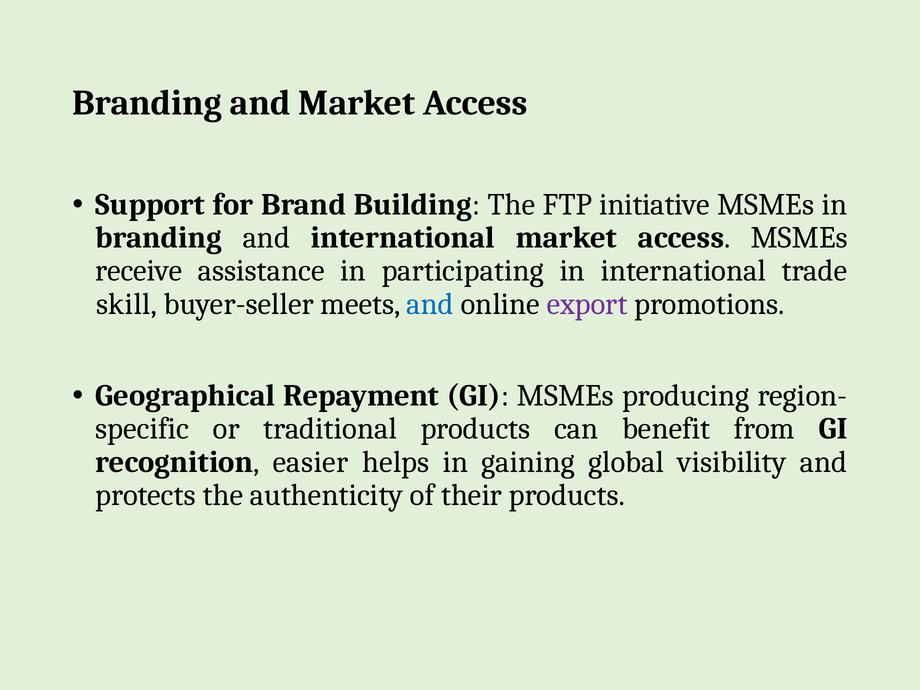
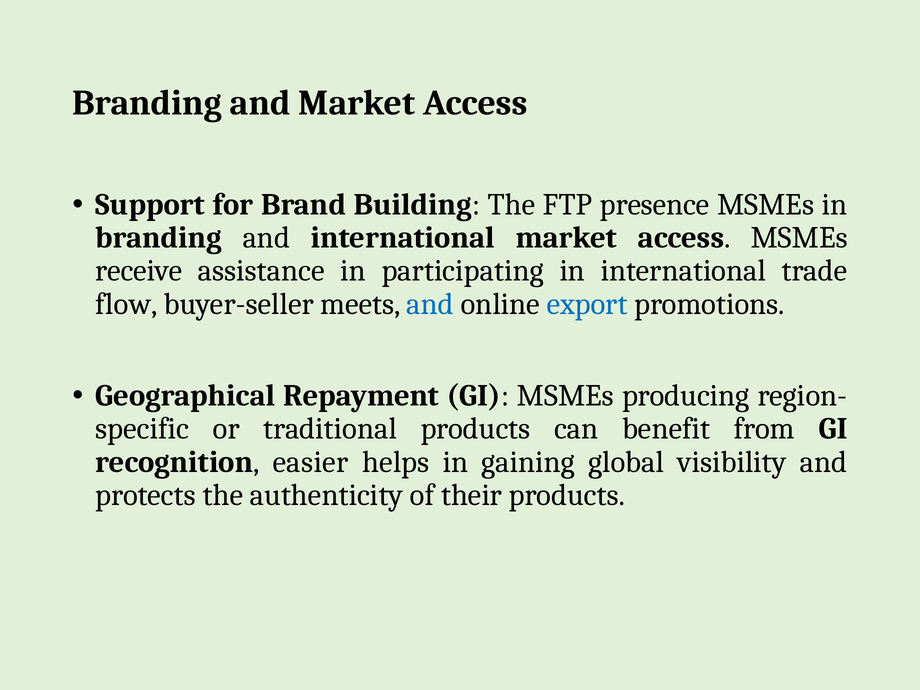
initiative: initiative -> presence
skill: skill -> flow
export colour: purple -> blue
